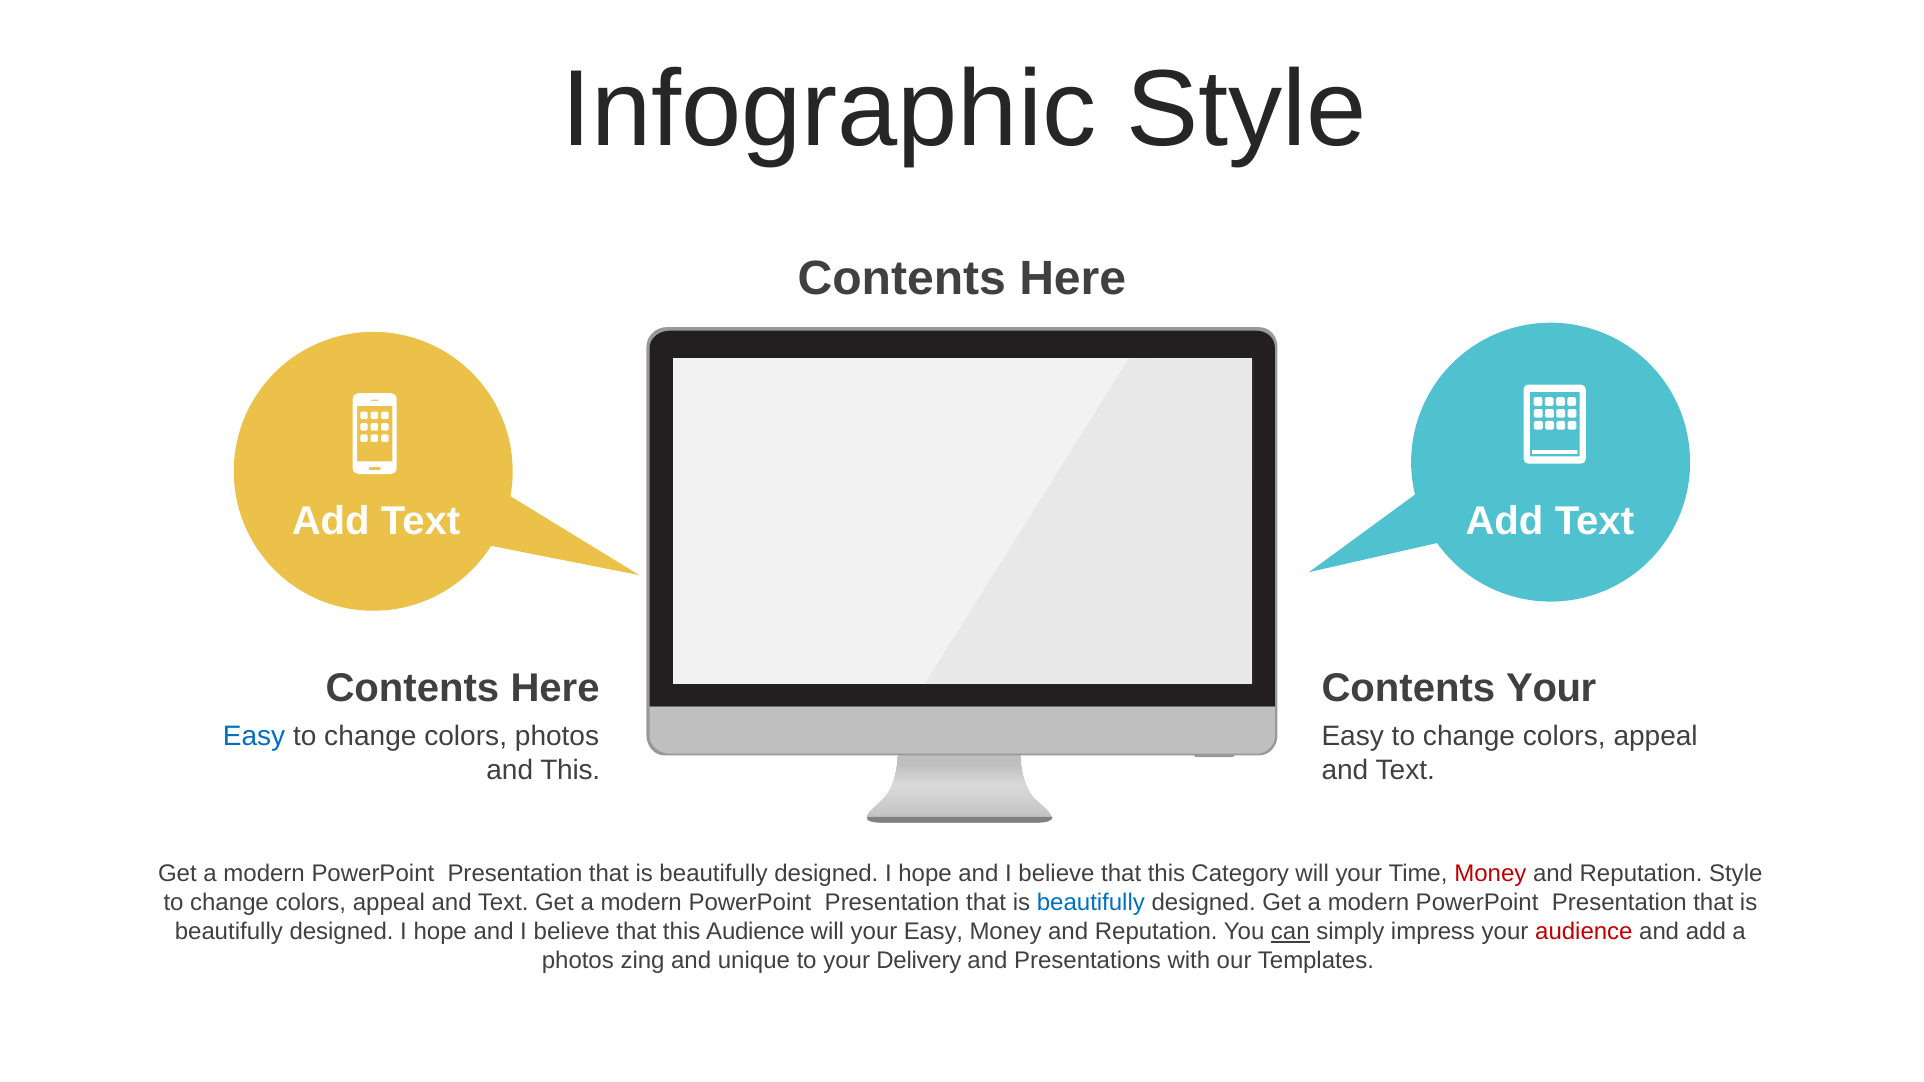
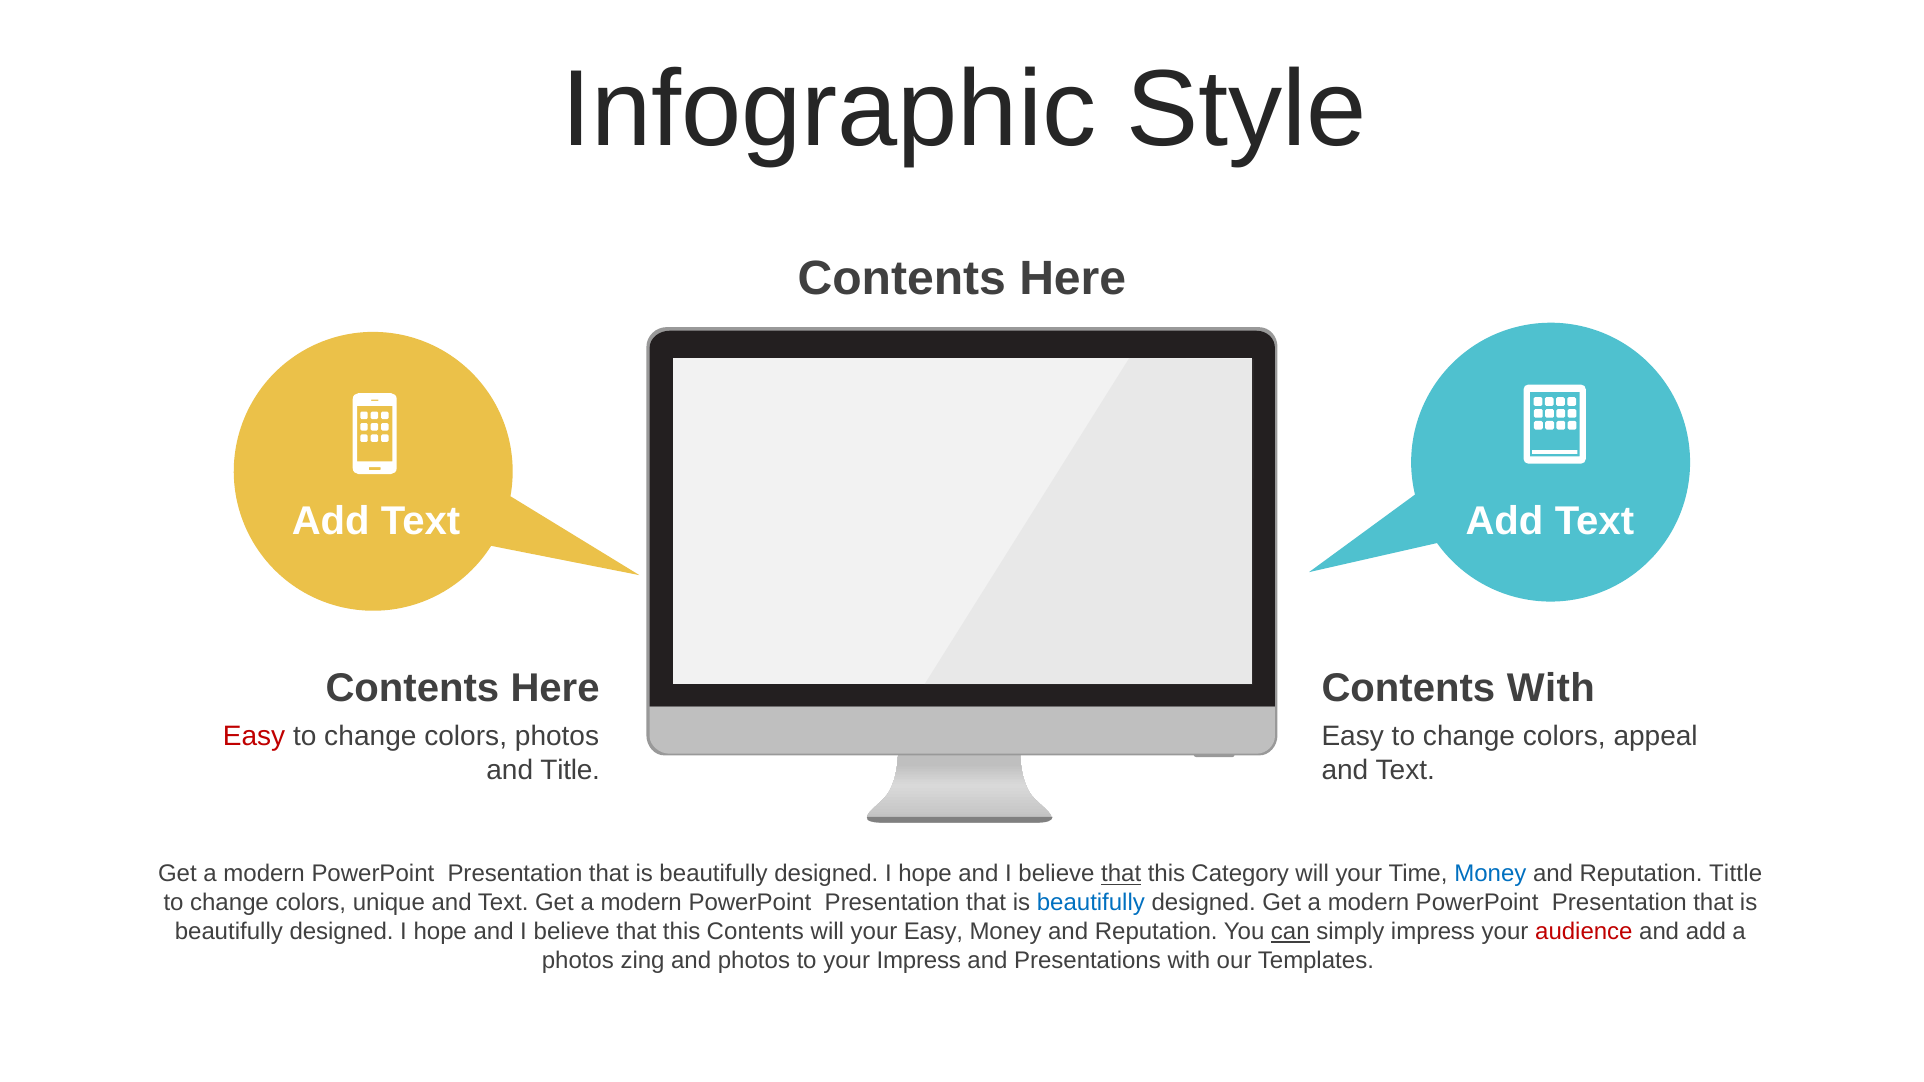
Contents Your: Your -> With
Easy at (254, 737) colour: blue -> red
and This: This -> Title
that at (1121, 874) underline: none -> present
Money at (1490, 874) colour: red -> blue
Reputation Style: Style -> Tittle
appeal at (389, 903): appeal -> unique
this Audience: Audience -> Contents
and unique: unique -> photos
your Delivery: Delivery -> Impress
